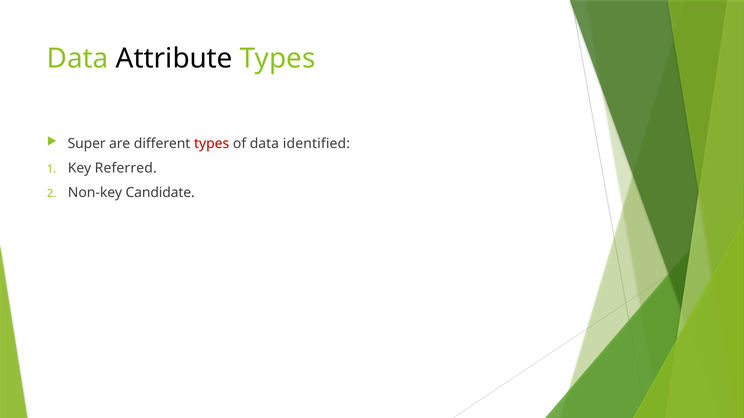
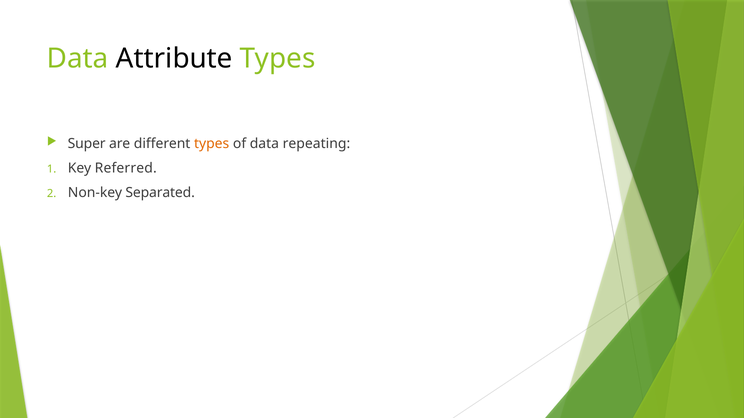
types at (212, 144) colour: red -> orange
identified: identified -> repeating
Candidate: Candidate -> Separated
